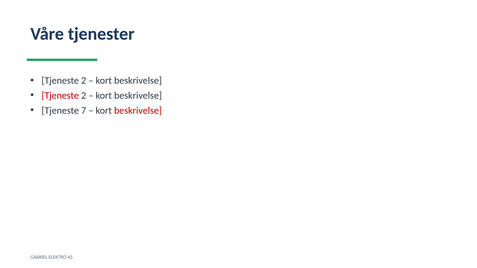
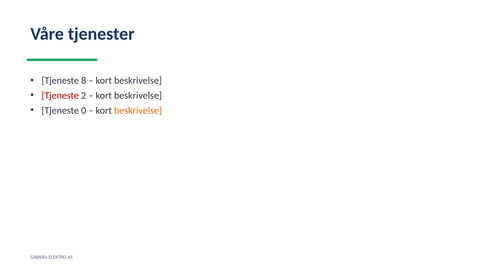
2 at (84, 81): 2 -> 8
7: 7 -> 0
beskrivelse at (138, 111) colour: red -> orange
